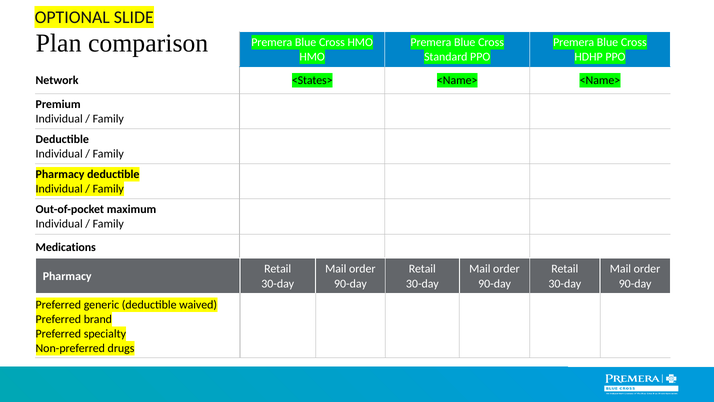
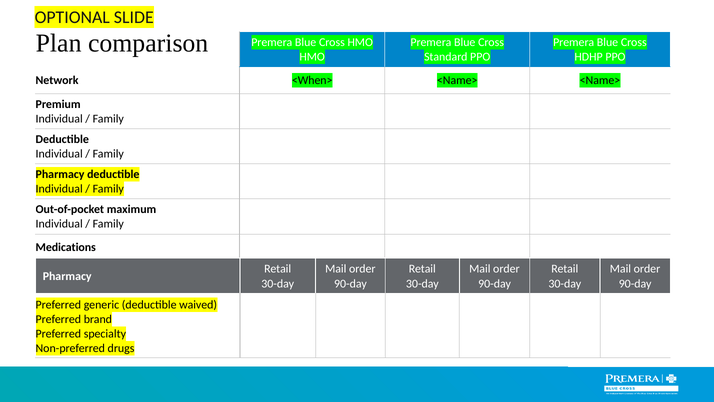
<States>: <States> -> <When>
